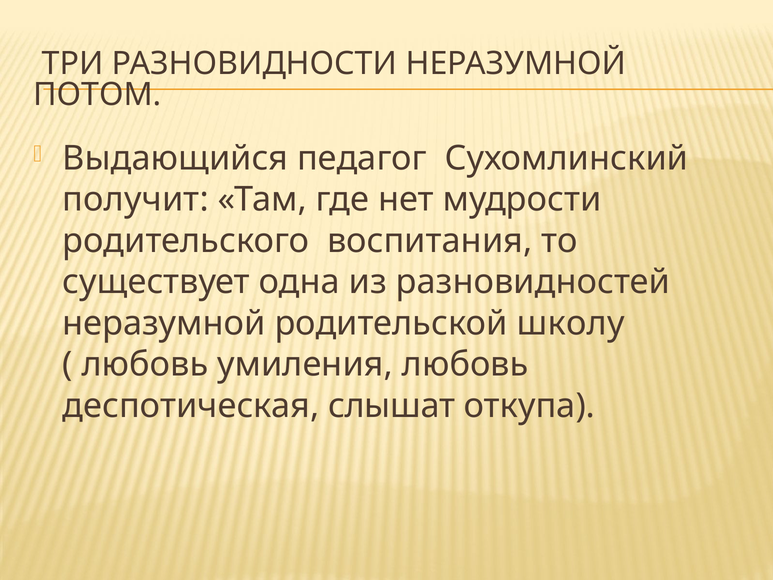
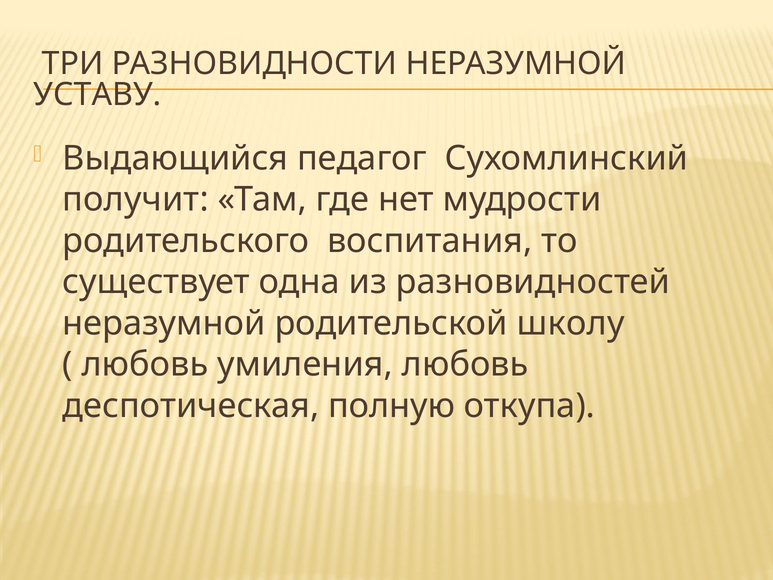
ПОТОМ: ПОТОМ -> УСТАВУ
слышат: слышат -> полную
